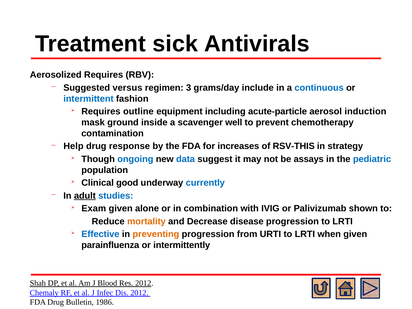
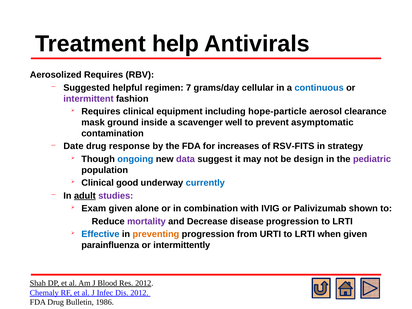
sick: sick -> help
versus: versus -> helpful
3: 3 -> 7
include: include -> cellular
intermittent colour: blue -> purple
Requires outline: outline -> clinical
acute-particle: acute-particle -> hope-particle
induction: induction -> clearance
chemotherapy: chemotherapy -> asymptomatic
Help: Help -> Date
RSV-THIS: RSV-THIS -> RSV-FITS
data colour: blue -> purple
assays: assays -> design
pediatric colour: blue -> purple
studies colour: blue -> purple
mortality colour: orange -> purple
